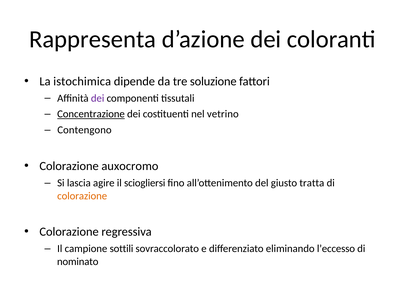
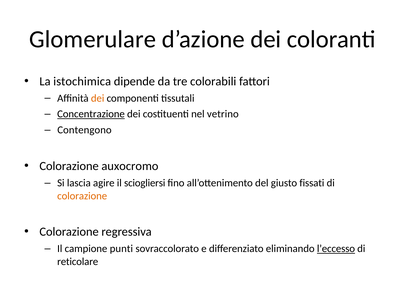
Rappresenta: Rappresenta -> Glomerulare
soluzione: soluzione -> colorabili
dei at (98, 98) colour: purple -> orange
tratta: tratta -> fissati
sottili: sottili -> punti
l’eccesso underline: none -> present
nominato: nominato -> reticolare
